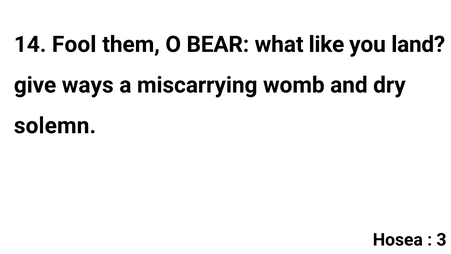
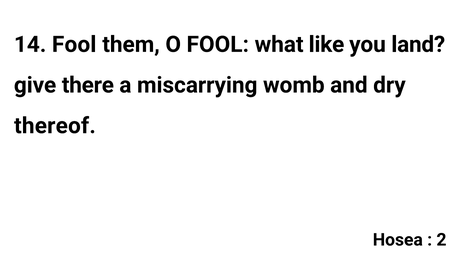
O BEAR: BEAR -> FOOL
ways: ways -> there
solemn: solemn -> thereof
3: 3 -> 2
